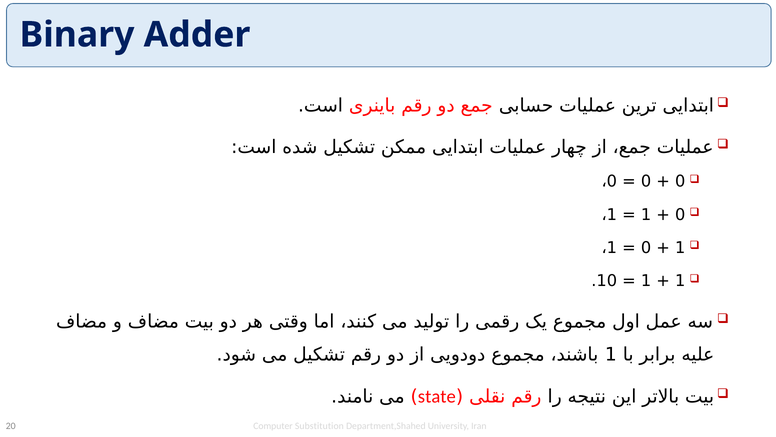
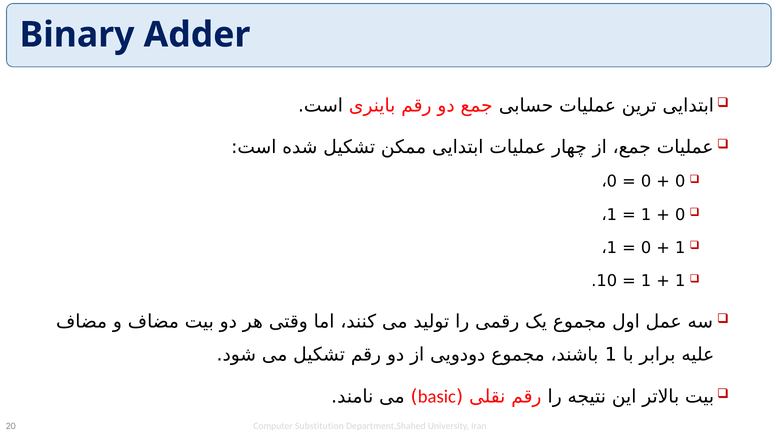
state: state -> basic
